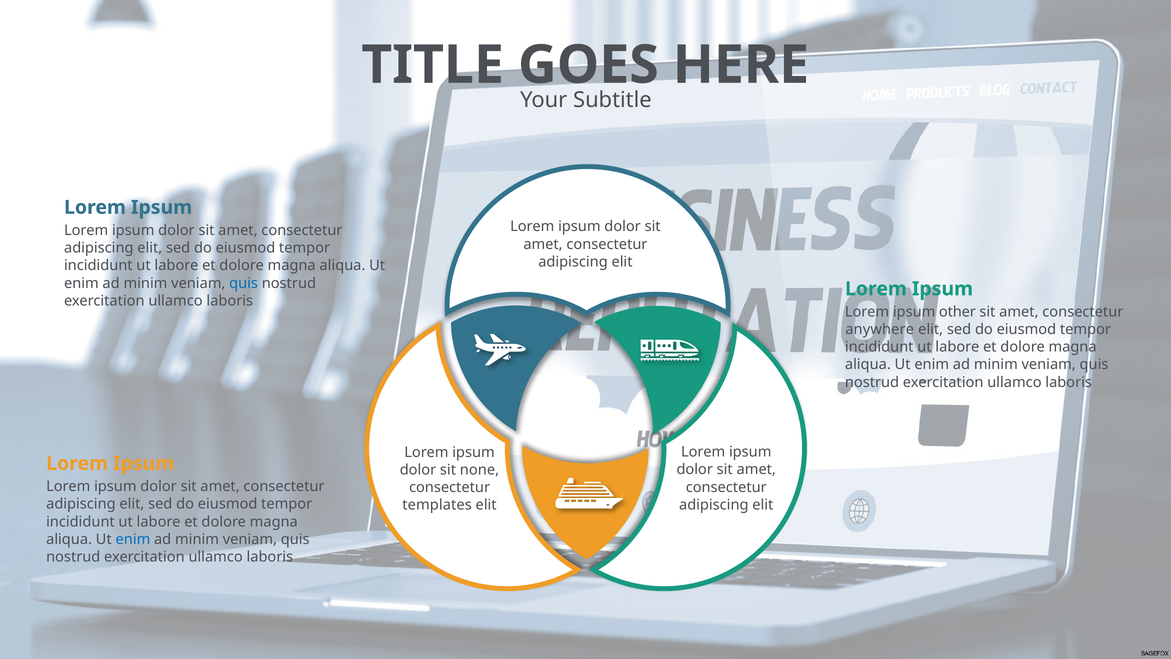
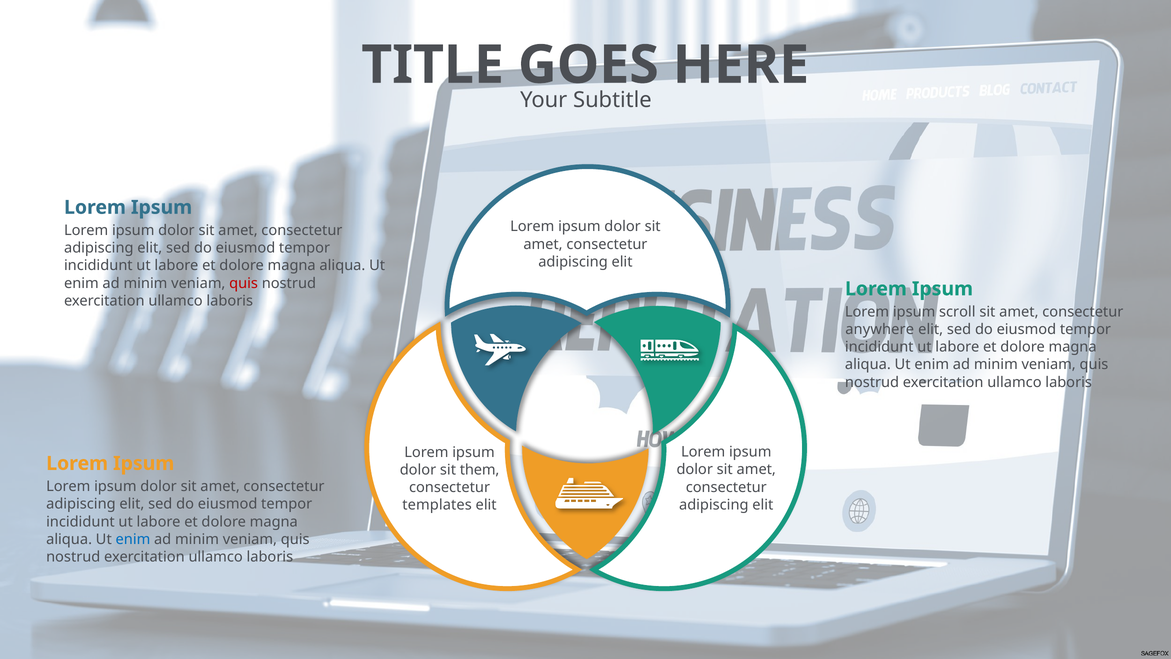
quis at (244, 283) colour: blue -> red
other: other -> scroll
none: none -> them
